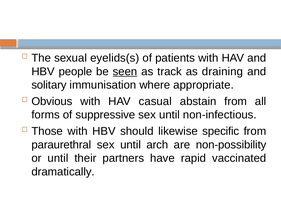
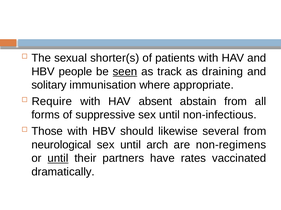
eyelids(s: eyelids(s -> shorter(s
Obvious: Obvious -> Require
casual: casual -> absent
specific: specific -> several
paraurethral: paraurethral -> neurological
non-possibility: non-possibility -> non-regimens
until at (58, 159) underline: none -> present
rapid: rapid -> rates
